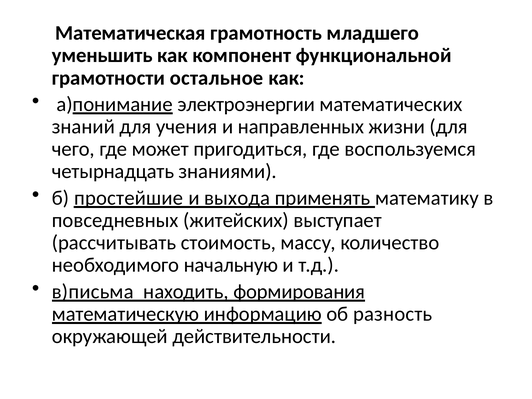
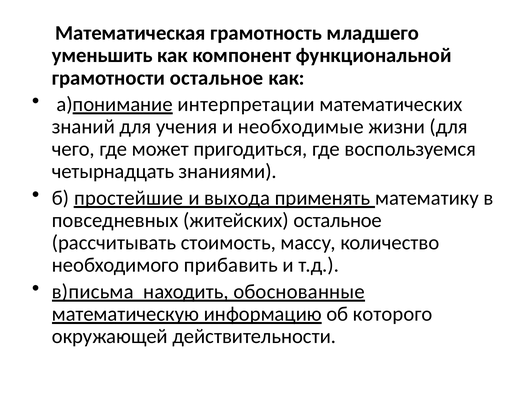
электроэнергии: электроэнергии -> интерпретации
направленных: направленных -> необходимые
житейских выступает: выступает -> остальное
начальную: начальную -> прибавить
формирования: формирования -> обоснованные
разность: разность -> которого
